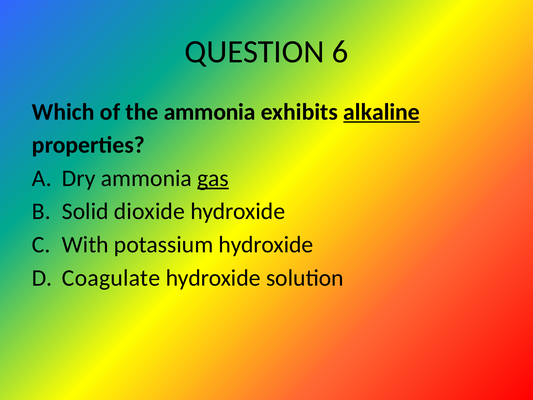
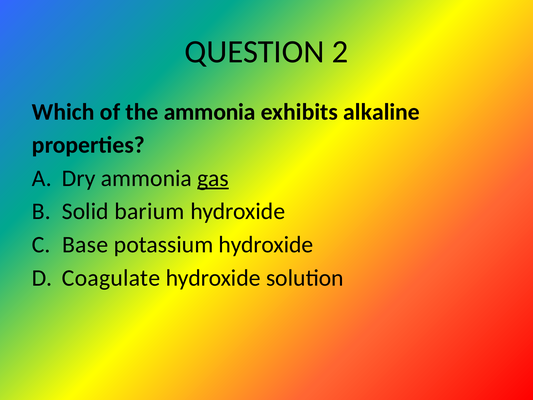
6: 6 -> 2
alkaline underline: present -> none
dioxide: dioxide -> barium
With: With -> Base
